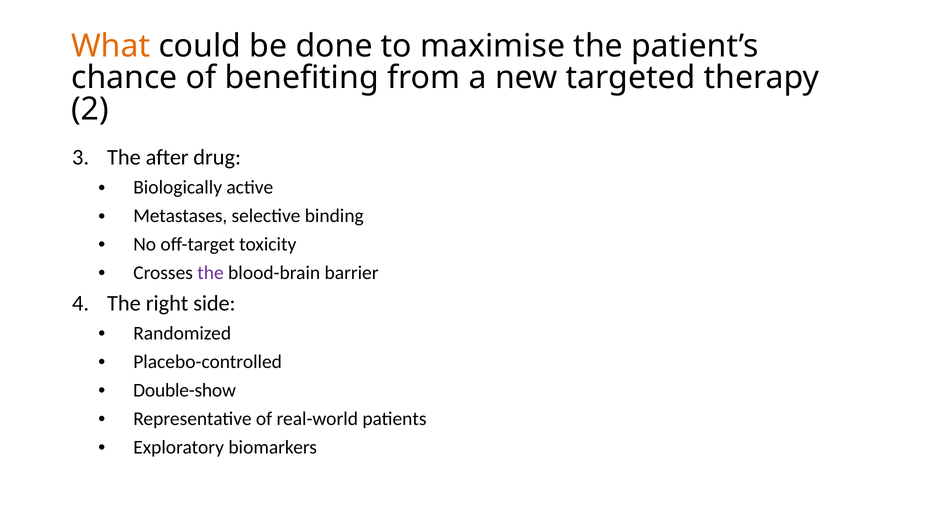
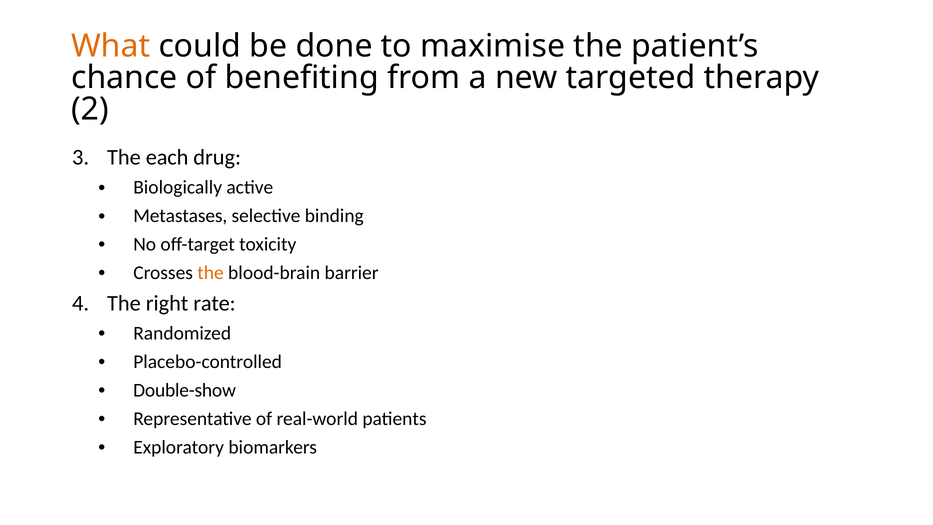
after: after -> each
the at (211, 273) colour: purple -> orange
side: side -> rate
